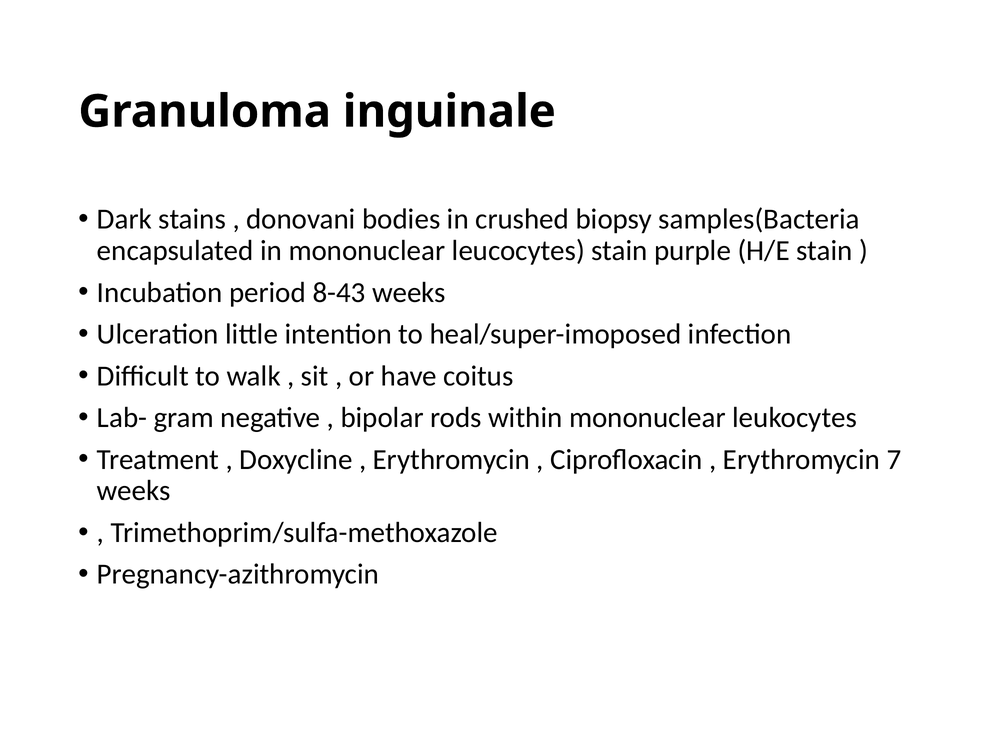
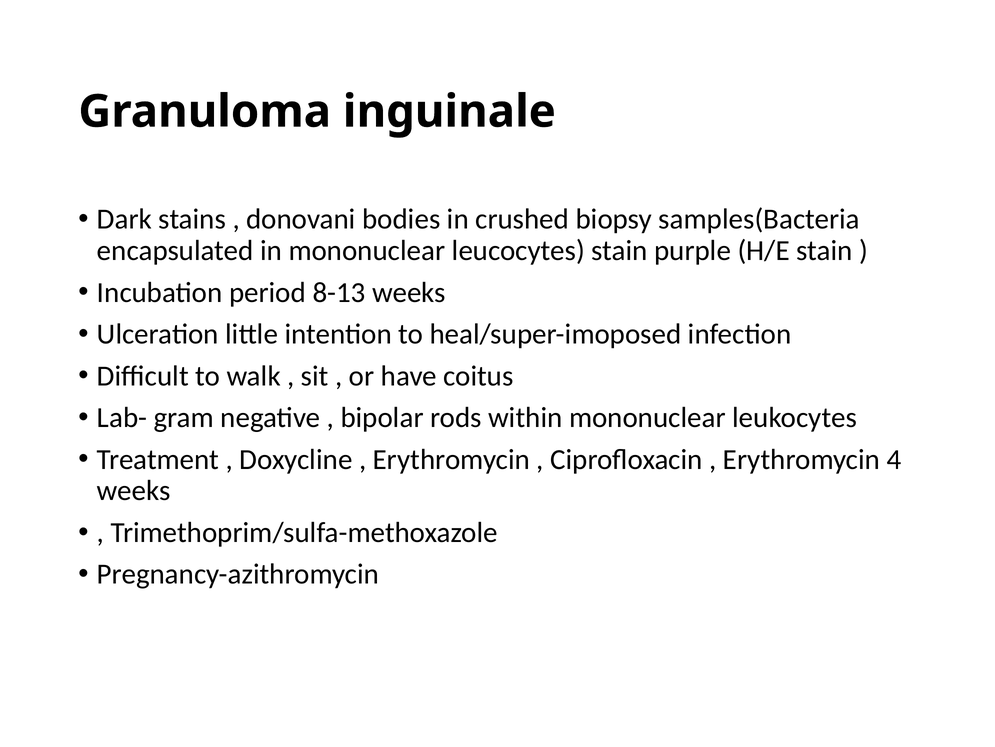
8-43: 8-43 -> 8-13
7: 7 -> 4
